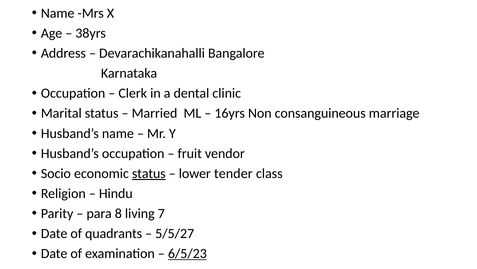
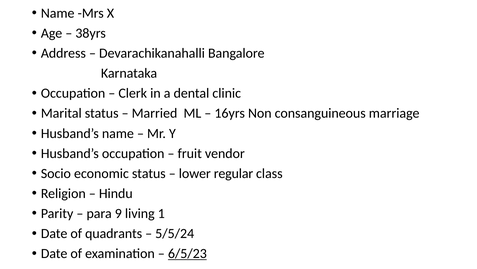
status at (149, 173) underline: present -> none
tender: tender -> regular
8: 8 -> 9
7: 7 -> 1
5/5/27: 5/5/27 -> 5/5/24
